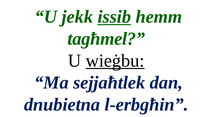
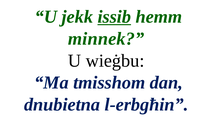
tagħmel: tagħmel -> minnek
wieġbu underline: present -> none
sejjaħtlek: sejjaħtlek -> tmisshom
